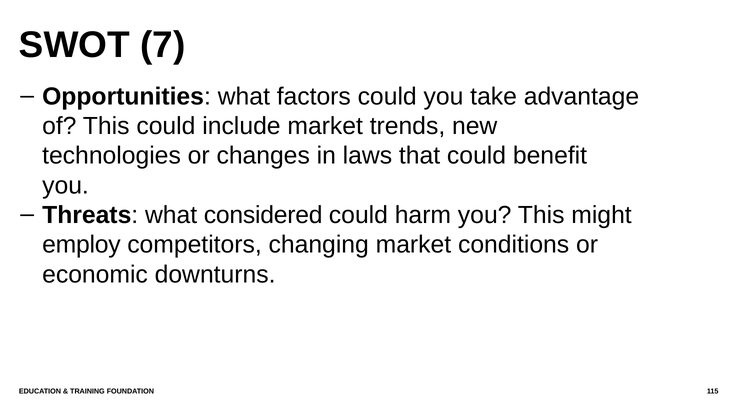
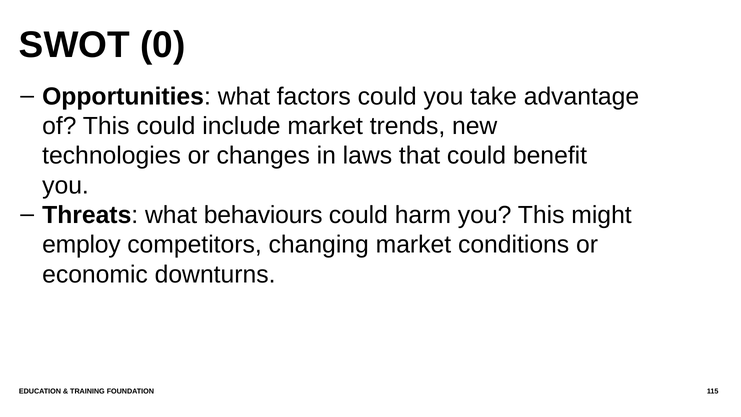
7: 7 -> 0
considered: considered -> behaviours
